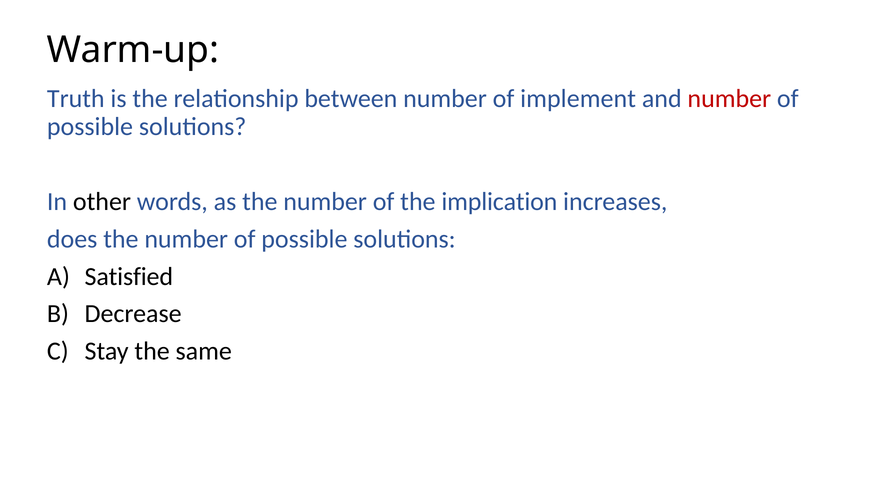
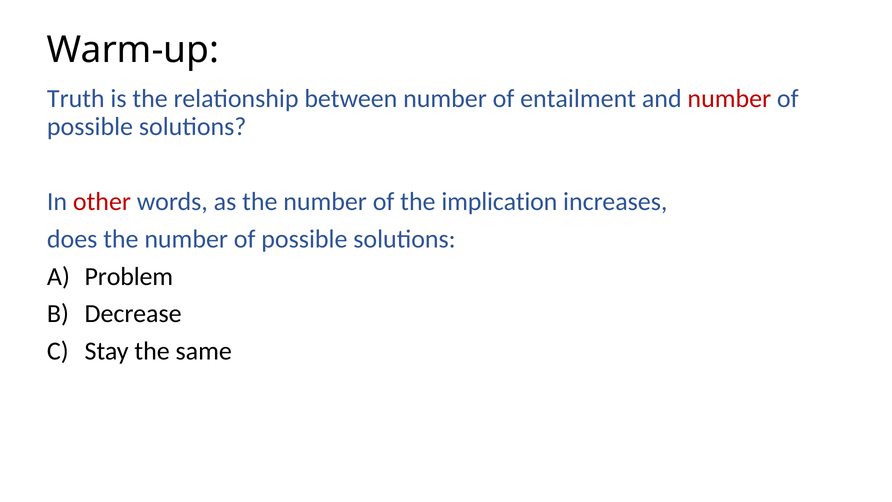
implement: implement -> entailment
other colour: black -> red
Satisfied: Satisfied -> Problem
